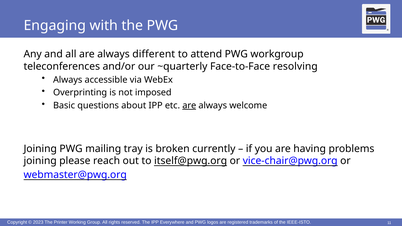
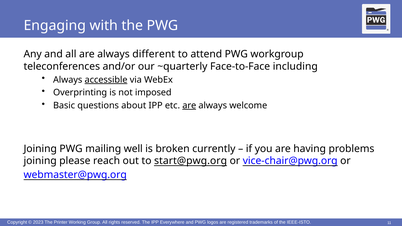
resolving: resolving -> including
accessible underline: none -> present
tray: tray -> well
itself@pwg.org: itself@pwg.org -> start@pwg.org
